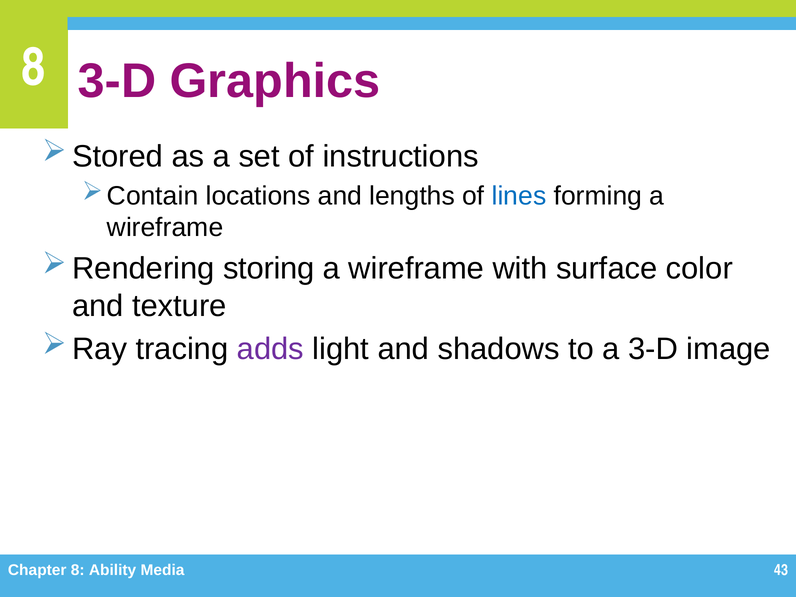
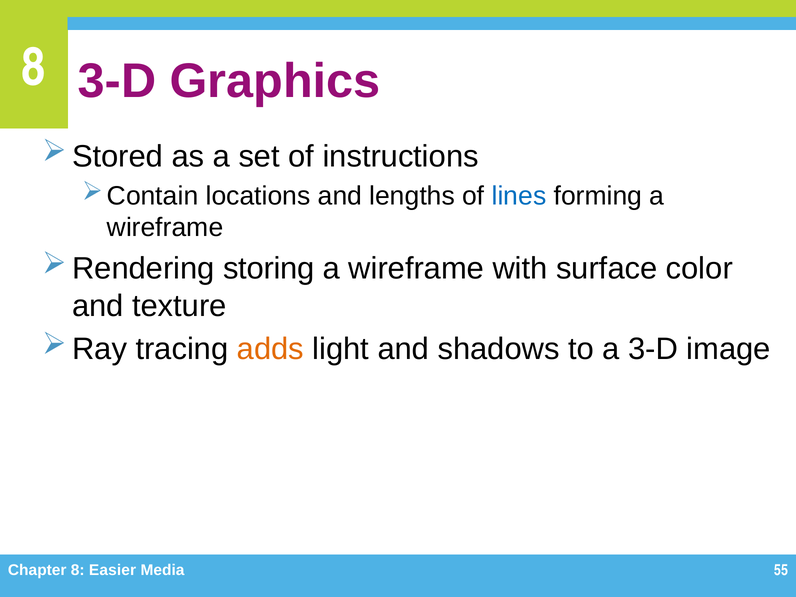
adds colour: purple -> orange
Ability: Ability -> Easier
43: 43 -> 55
